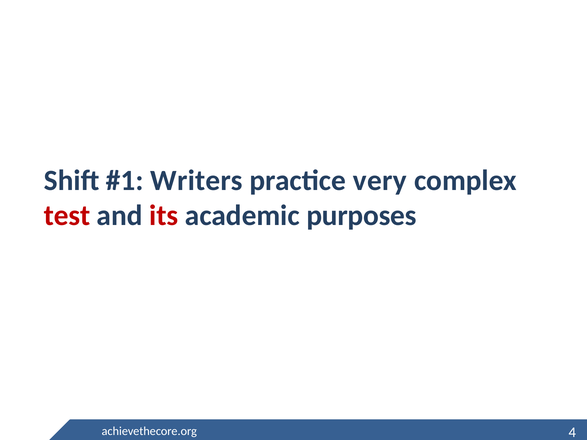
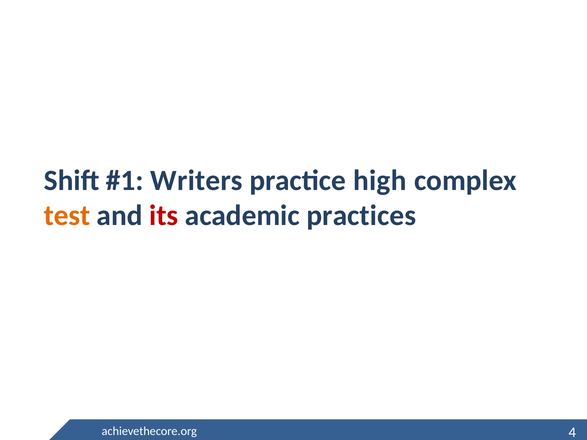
very: very -> high
test colour: red -> orange
purposes: purposes -> practices
